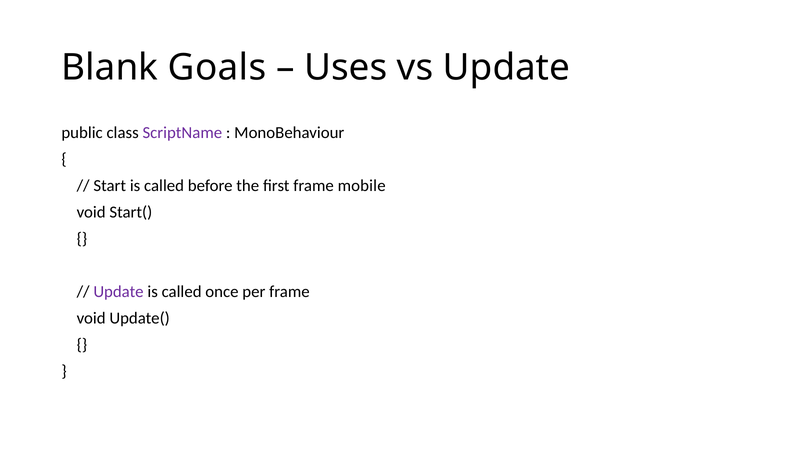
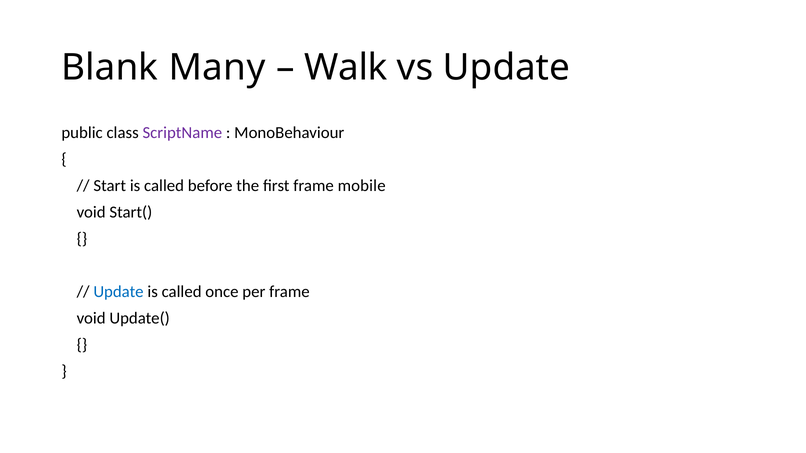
Goals: Goals -> Many
Uses: Uses -> Walk
Update at (118, 292) colour: purple -> blue
